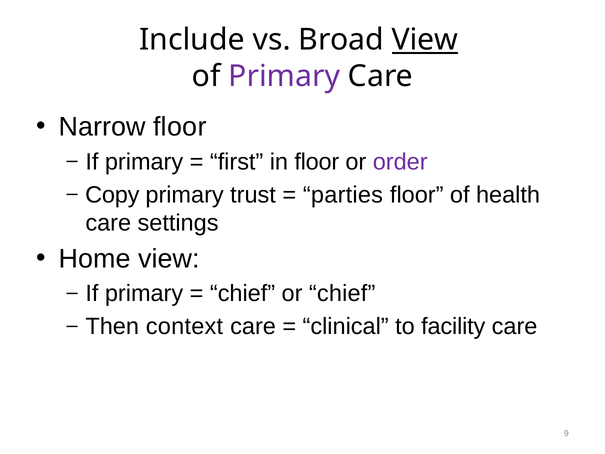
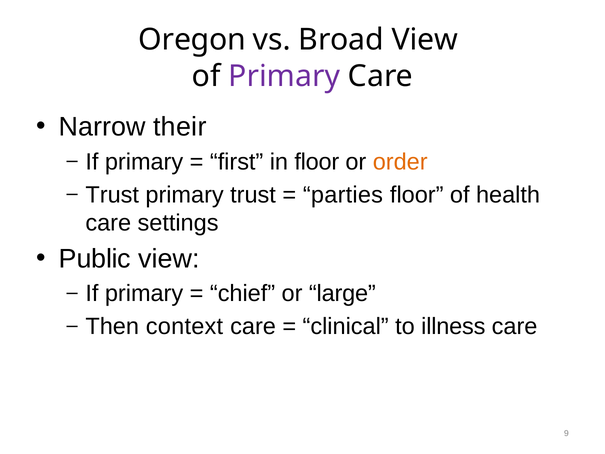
Include: Include -> Oregon
View at (425, 40) underline: present -> none
Narrow floor: floor -> their
order colour: purple -> orange
Copy at (112, 195): Copy -> Trust
Home: Home -> Public
or chief: chief -> large
facility: facility -> illness
